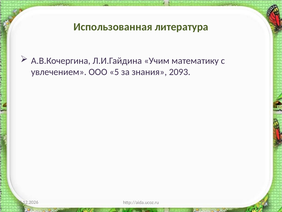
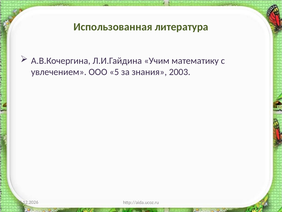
2093: 2093 -> 2003
